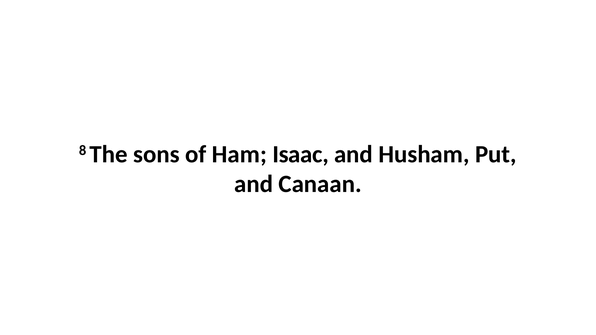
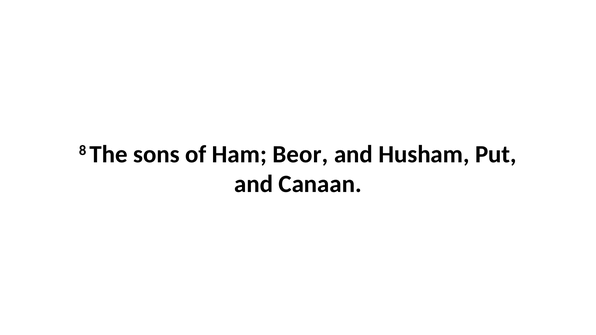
Isaac: Isaac -> Beor
